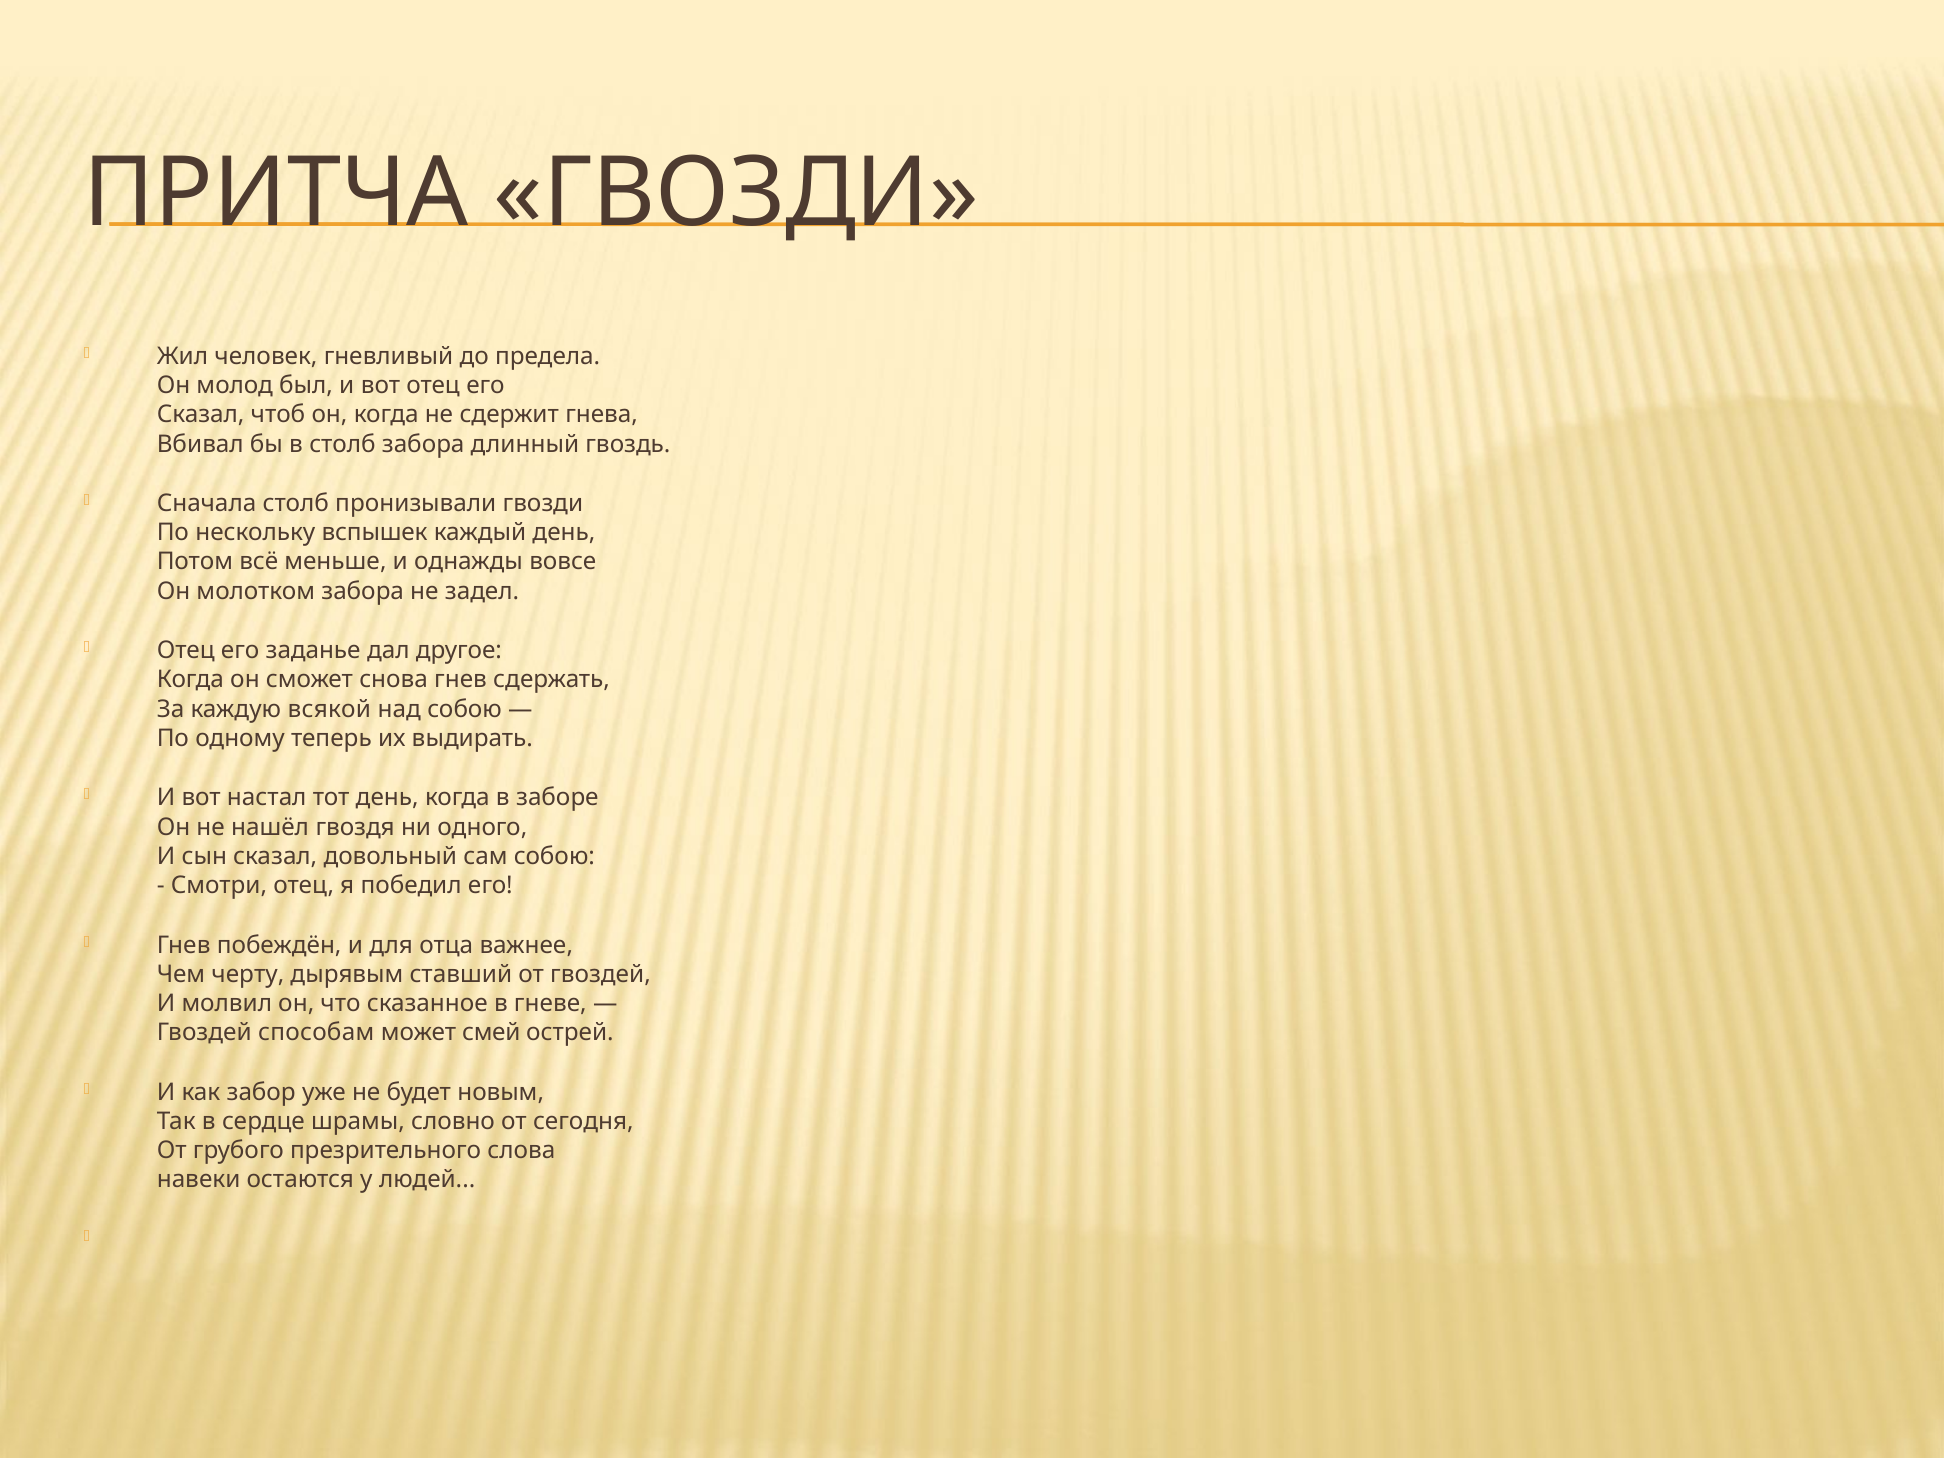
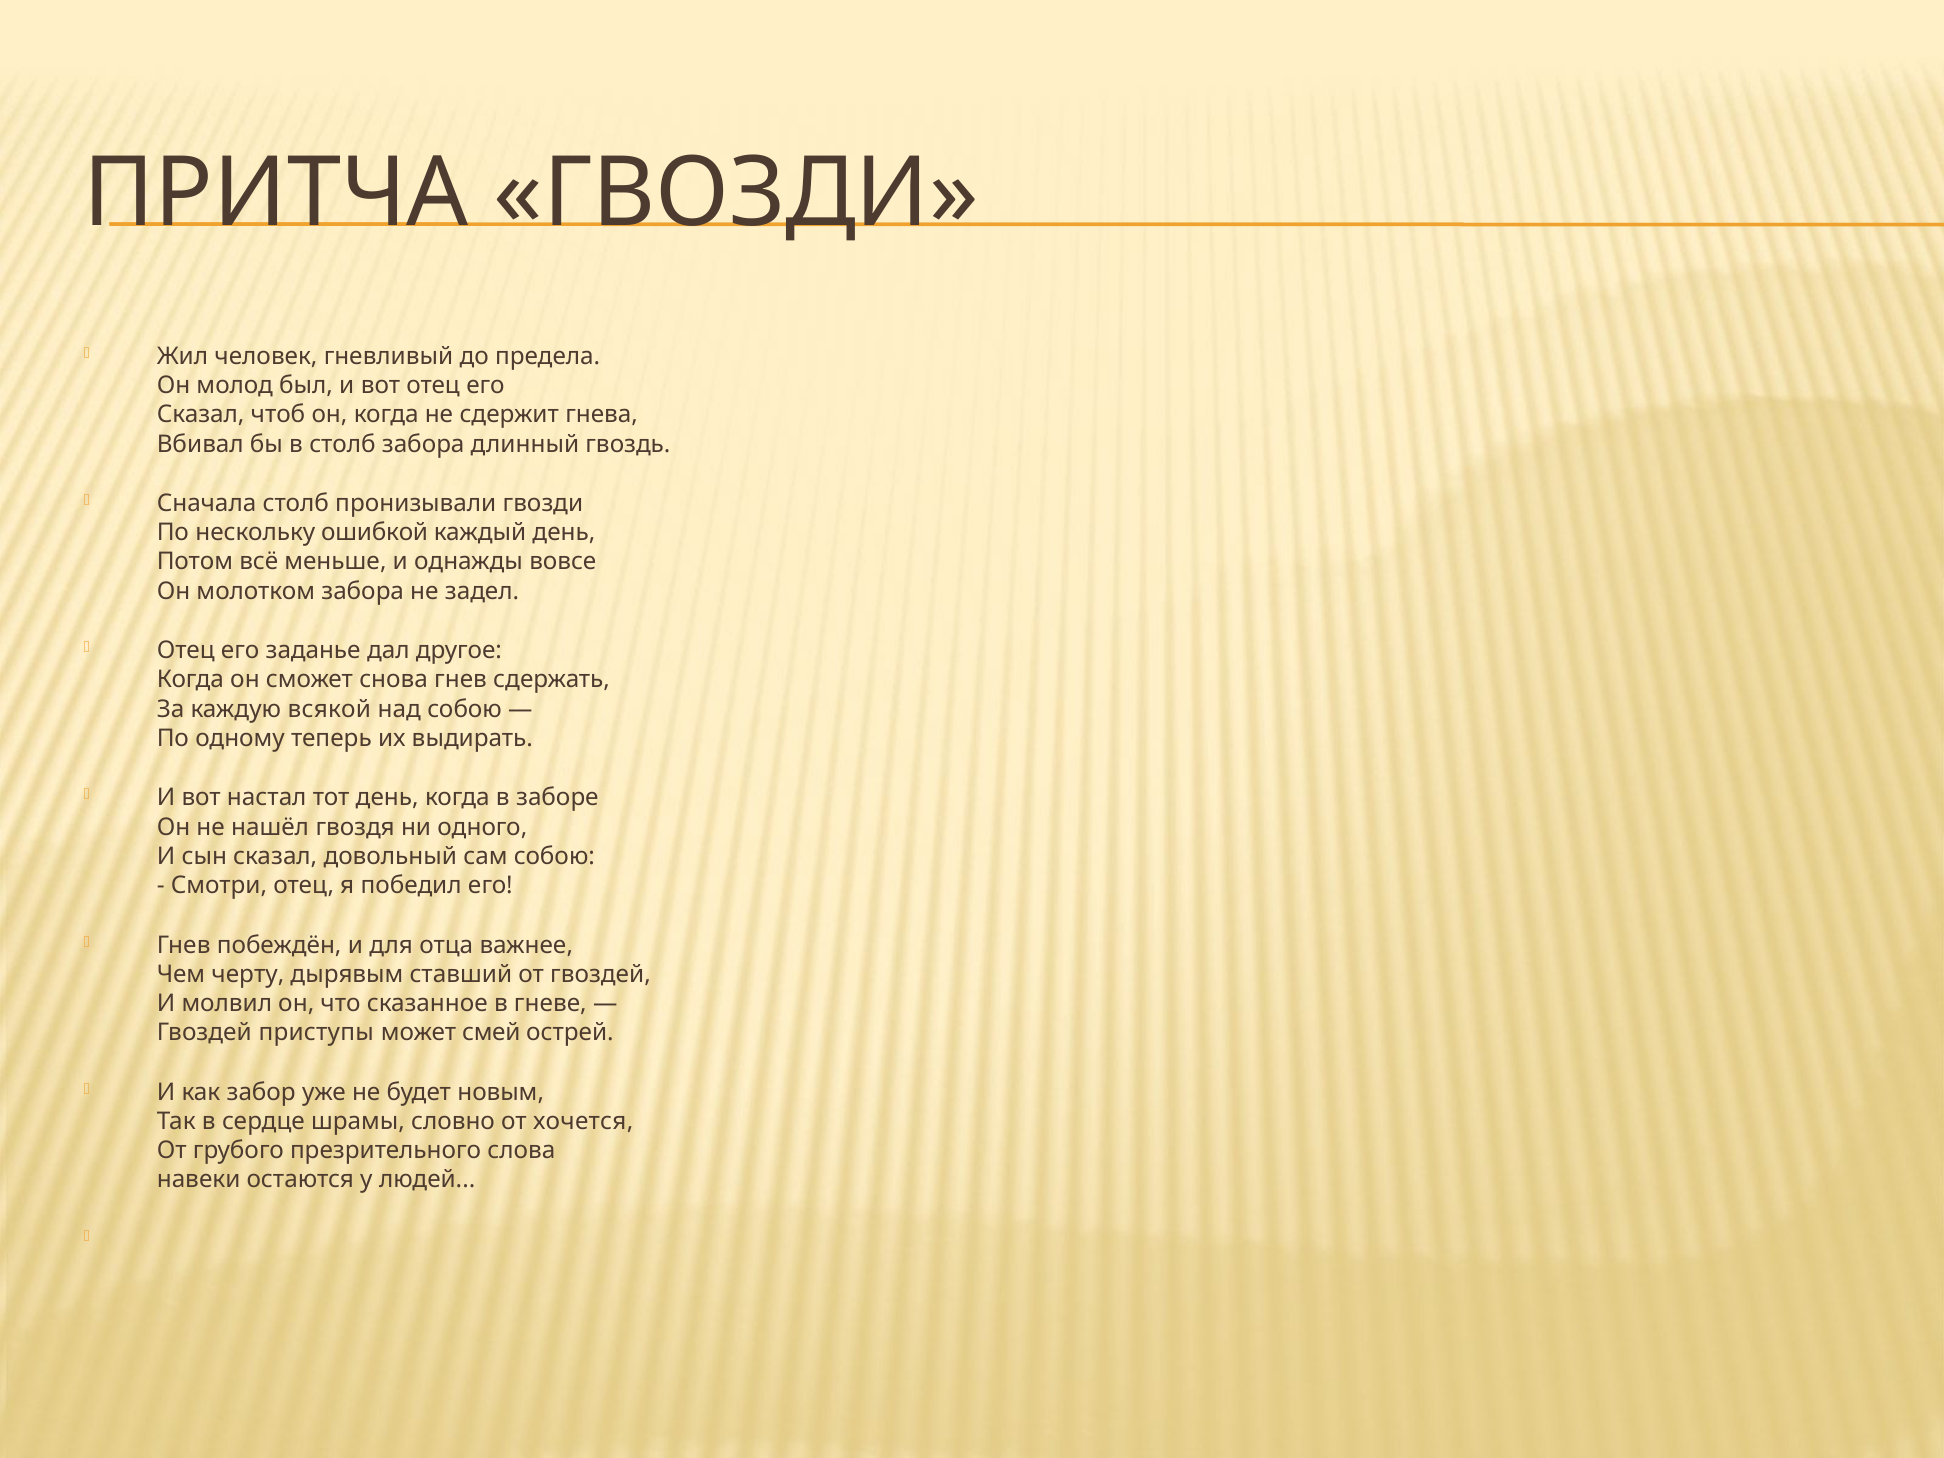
вспышек: вспышек -> ошибкой
способам: способам -> приступы
сегодня: сегодня -> хочется
